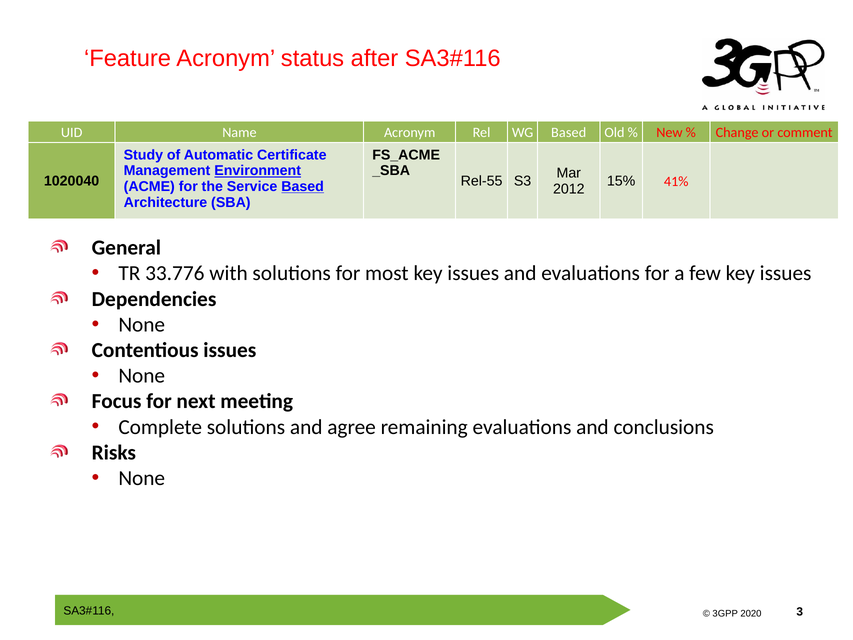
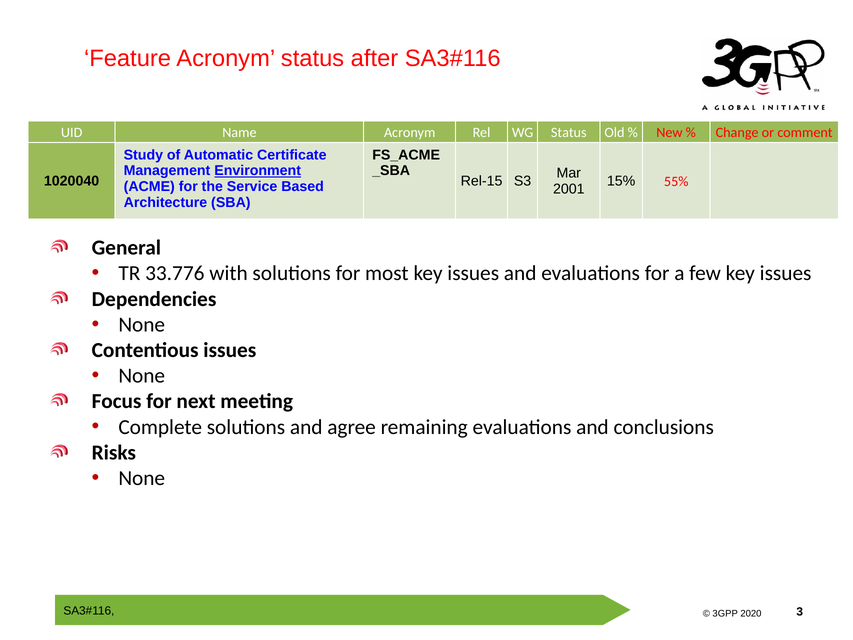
WG Based: Based -> Status
Rel-55: Rel-55 -> Rel-15
41%: 41% -> 55%
Based at (303, 187) underline: present -> none
2012 at (569, 189): 2012 -> 2001
